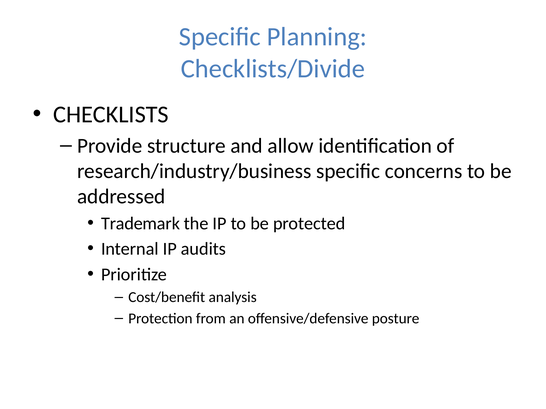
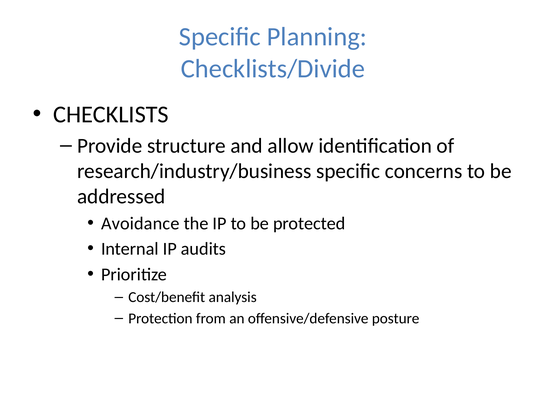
Trademark: Trademark -> Avoidance
